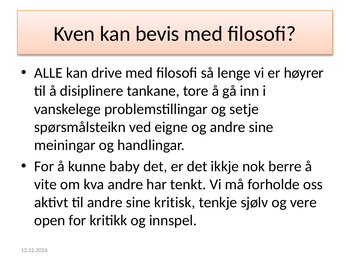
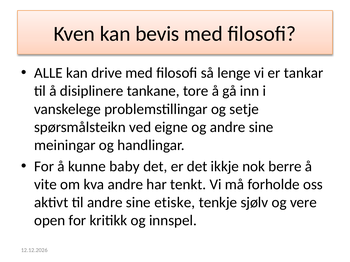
høyrer: høyrer -> tankar
kritisk: kritisk -> etiske
